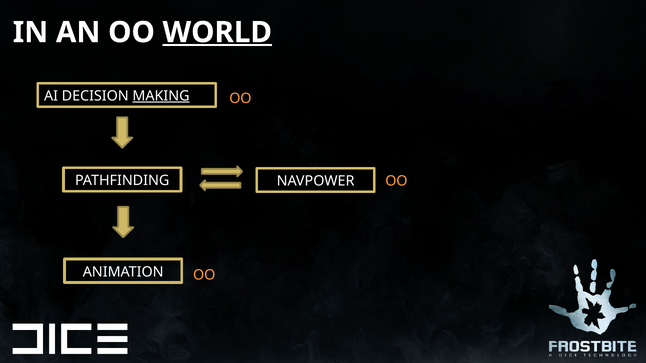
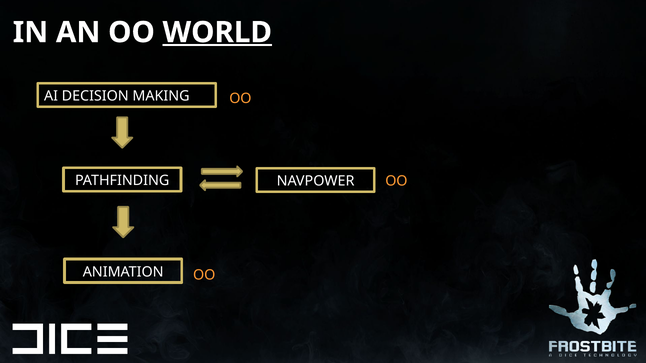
MAKING underline: present -> none
